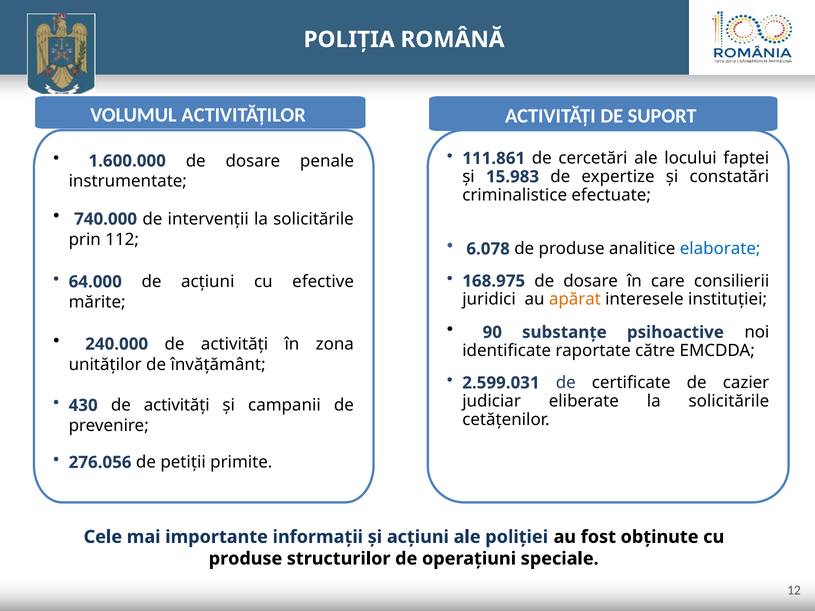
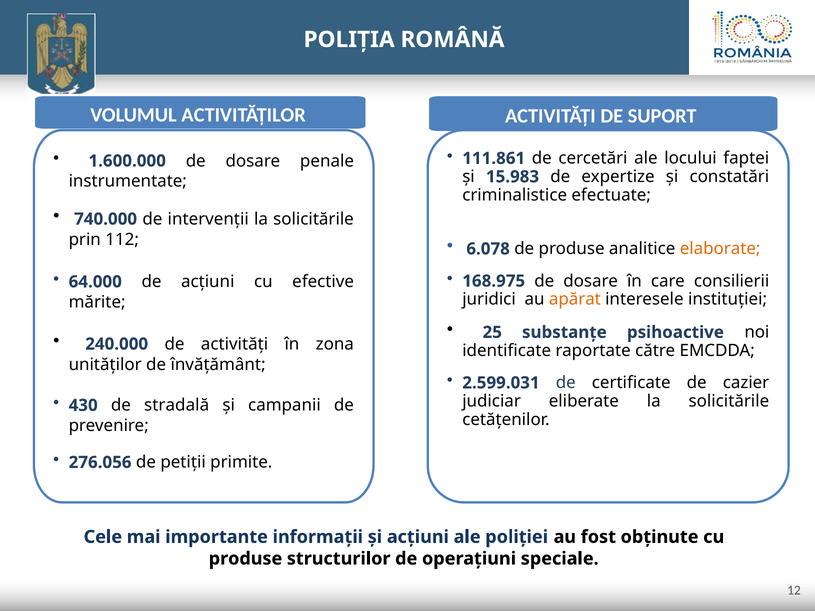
elaborate colour: blue -> orange
90: 90 -> 25
430 de activități: activități -> stradală
